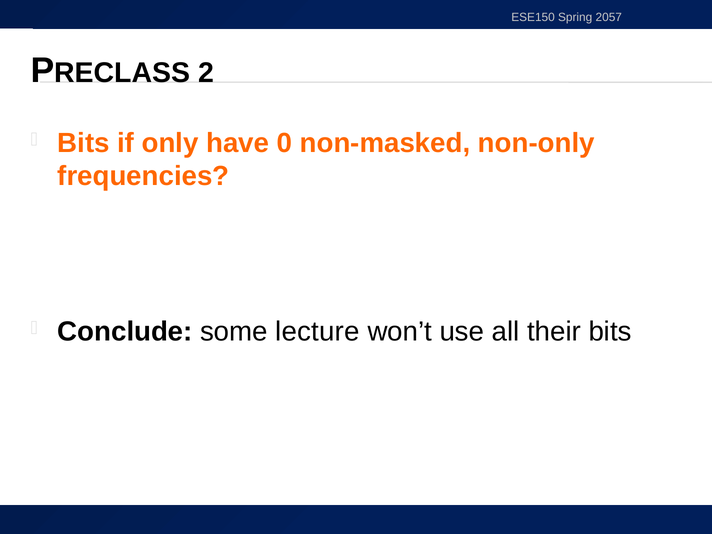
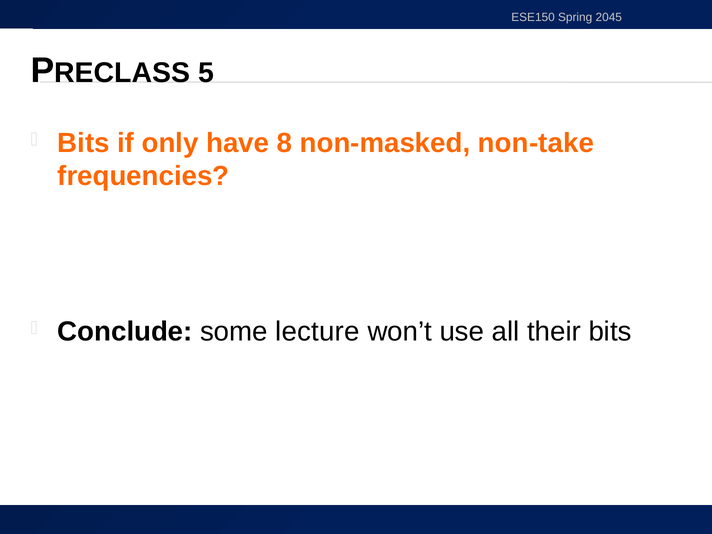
2057: 2057 -> 2045
2: 2 -> 5
0: 0 -> 8
non-only: non-only -> non-take
